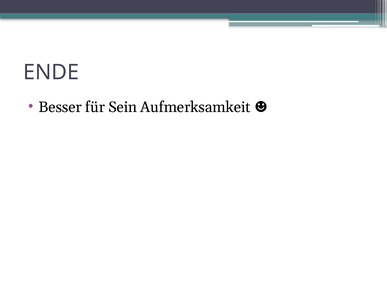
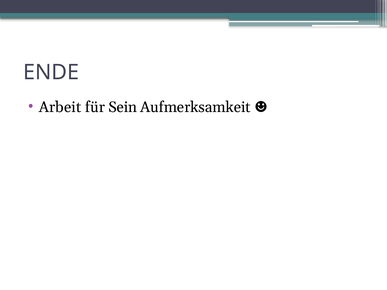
Besser: Besser -> Arbeit
